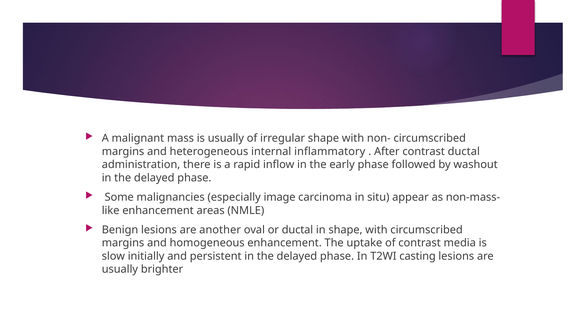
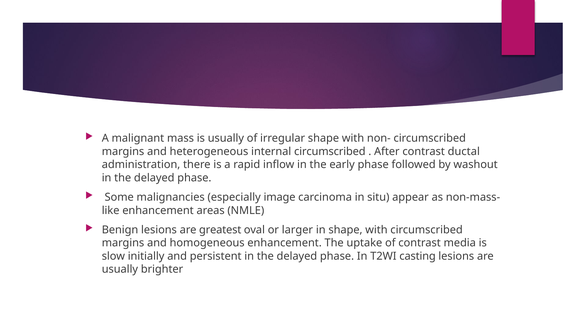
internal inflammatory: inflammatory -> circumscribed
another: another -> greatest
or ductal: ductal -> larger
